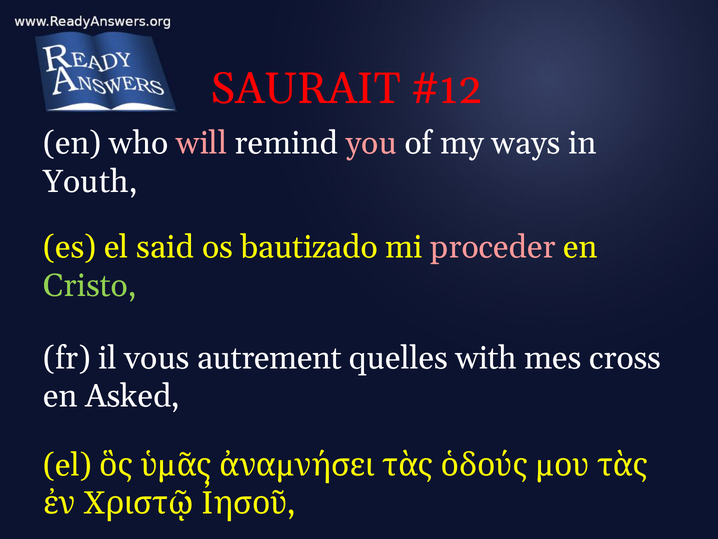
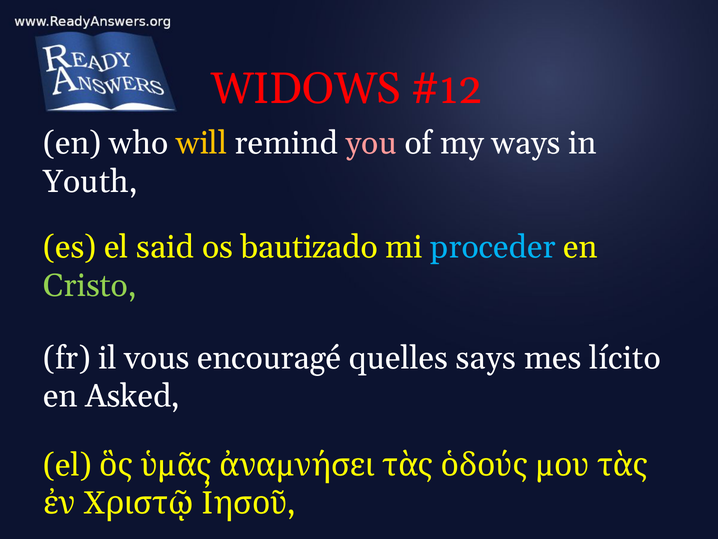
SAURAIT: SAURAIT -> WIDOWS
will colour: pink -> yellow
proceder colour: pink -> light blue
autrement: autrement -> encouragé
with: with -> says
cross: cross -> lícito
